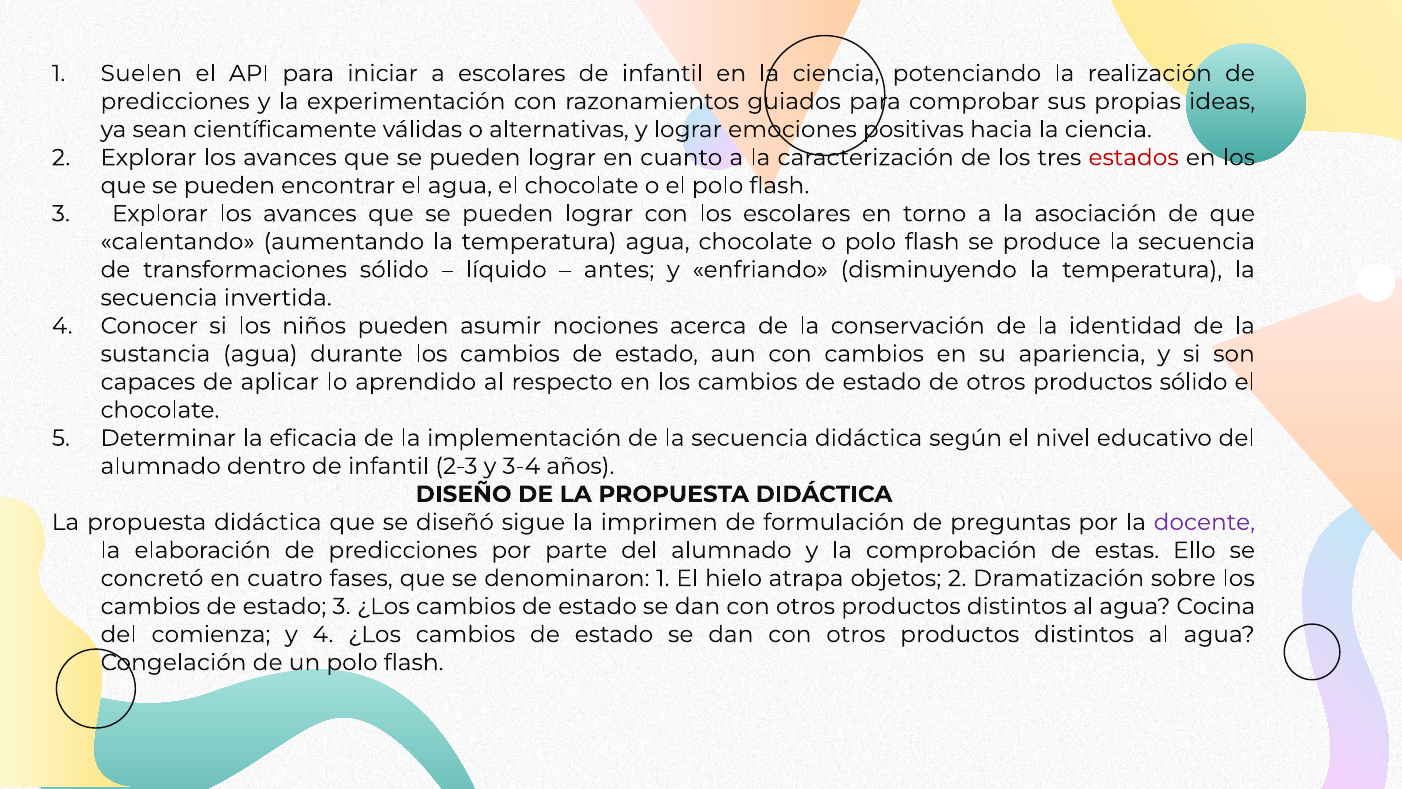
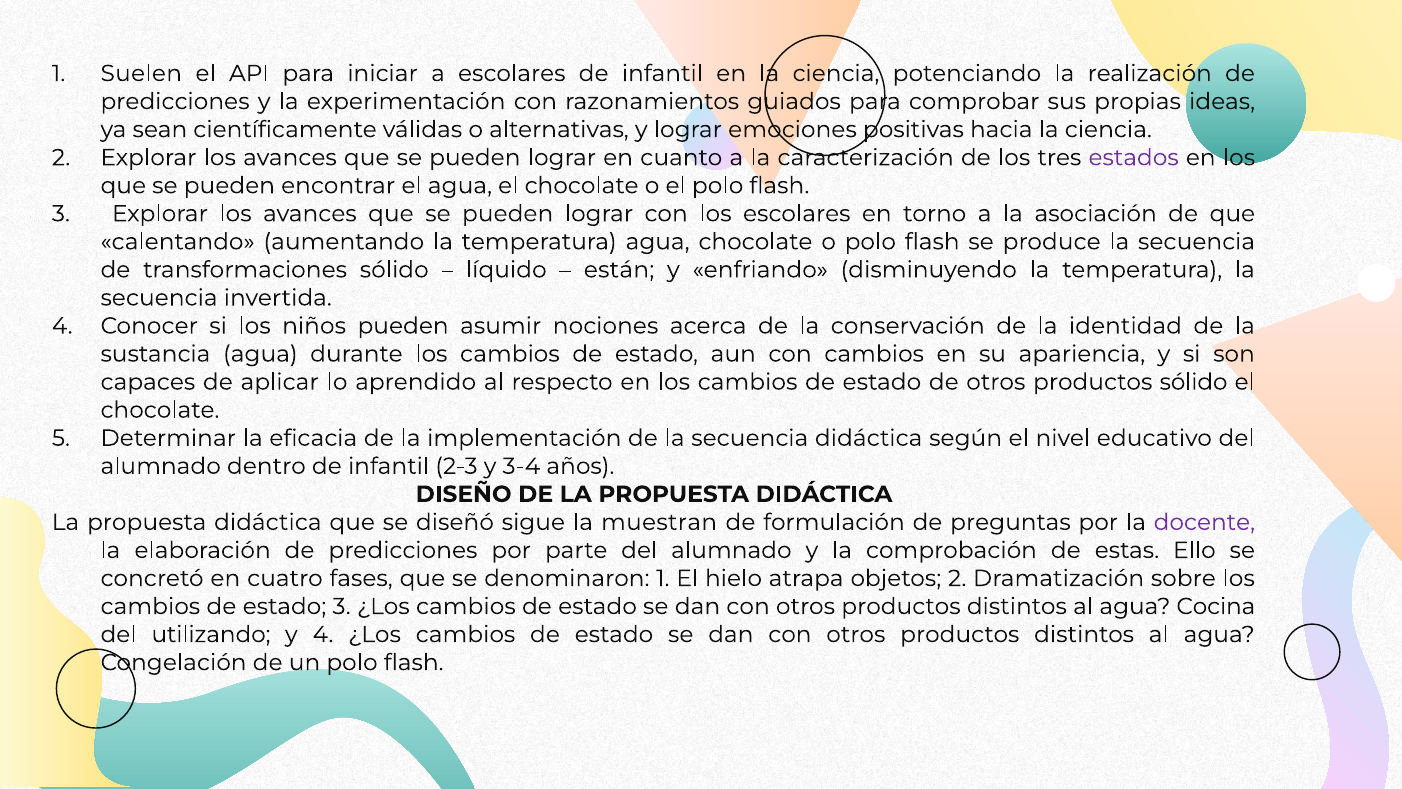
estados colour: red -> purple
antes: antes -> están
imprimen: imprimen -> muestran
comienza: comienza -> utilizando
